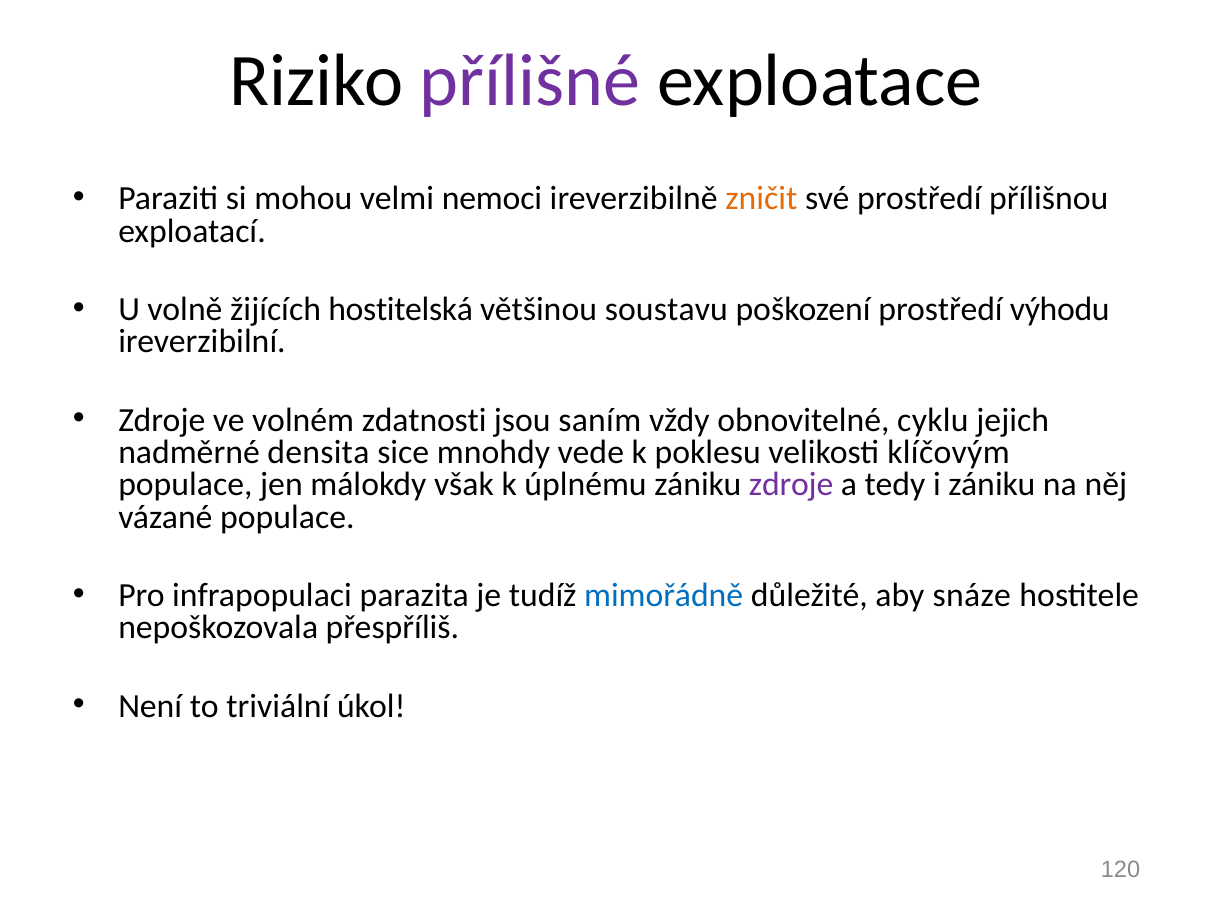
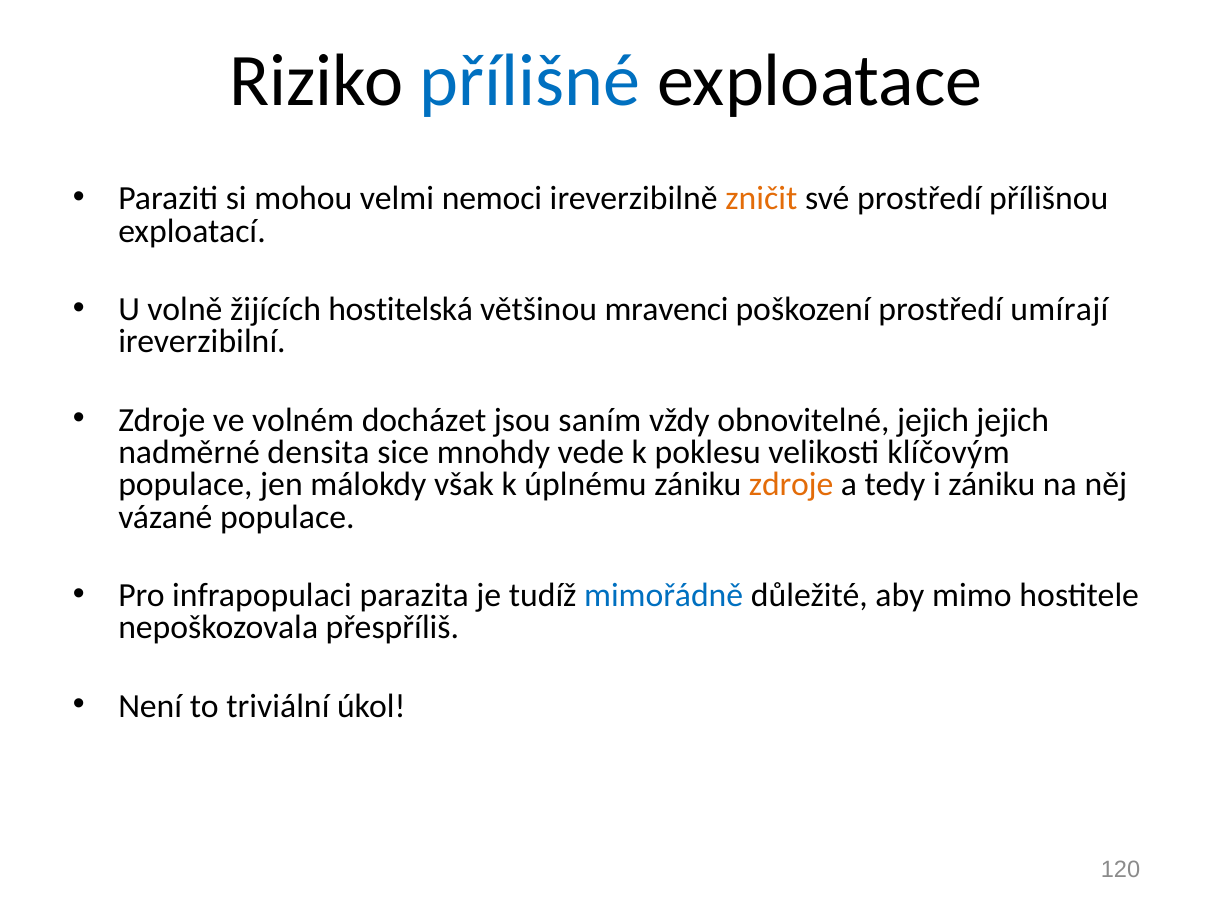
přílišné colour: purple -> blue
soustavu: soustavu -> mravenci
výhodu: výhodu -> umírají
zdatnosti: zdatnosti -> docházet
obnovitelné cyklu: cyklu -> jejich
zdroje at (791, 485) colour: purple -> orange
snáze: snáze -> mimo
